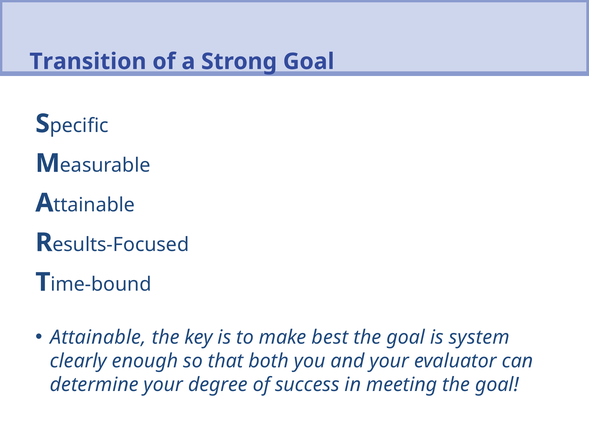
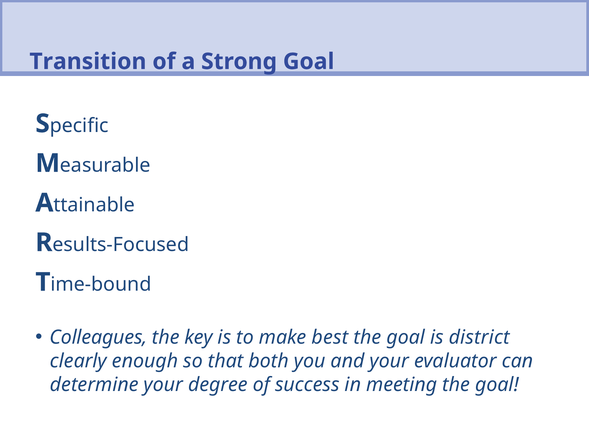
Attainable at (98, 337): Attainable -> Colleagues
system: system -> district
